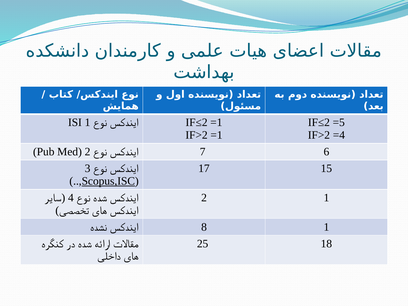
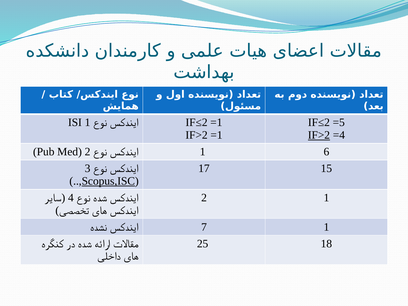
IF>2 at (319, 135) underline: none -> present
7 at (203, 152): 7 -> 1
8: 8 -> 7
